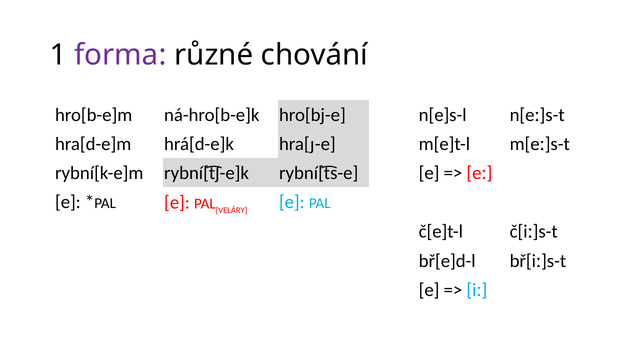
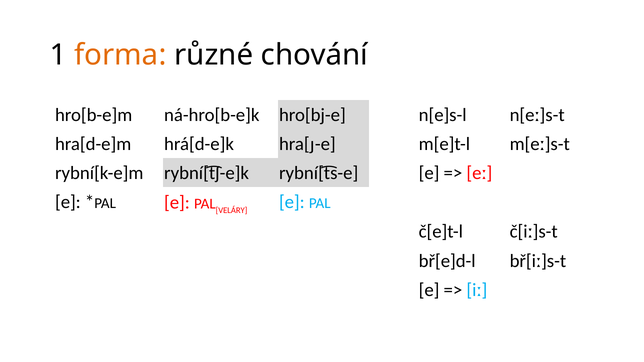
forma colour: purple -> orange
